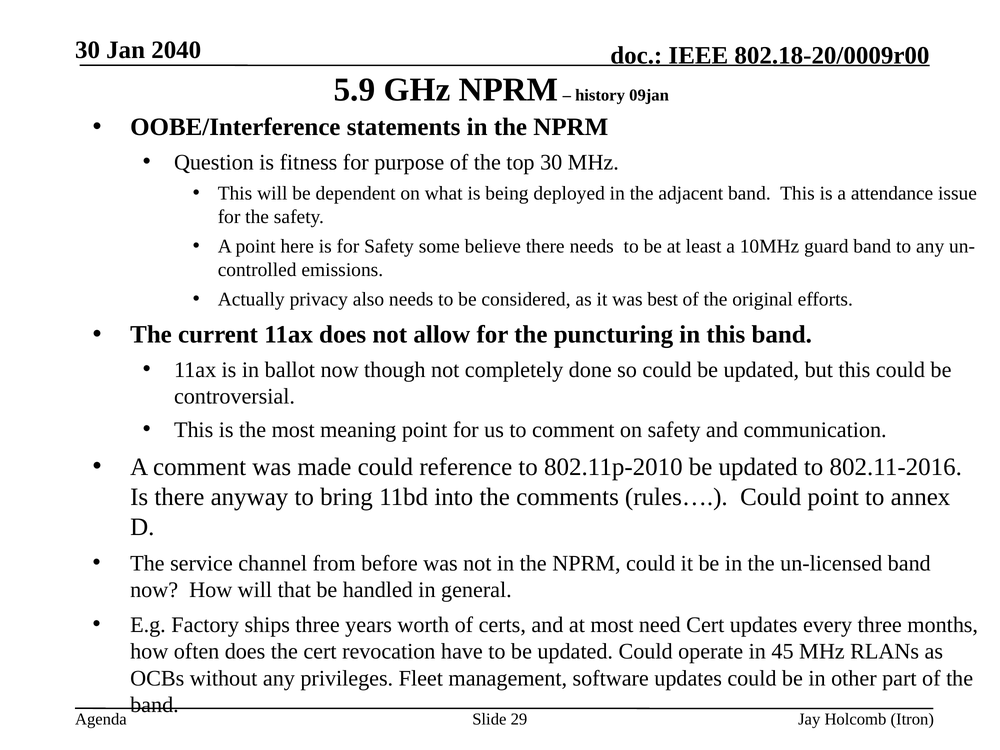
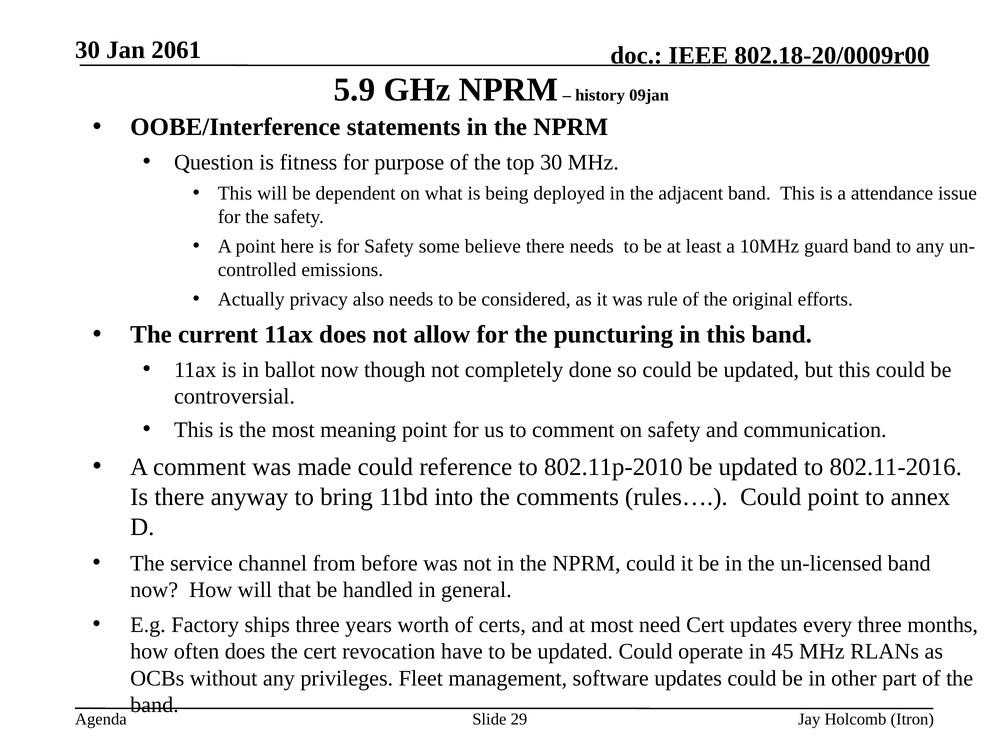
2040: 2040 -> 2061
best: best -> rule
